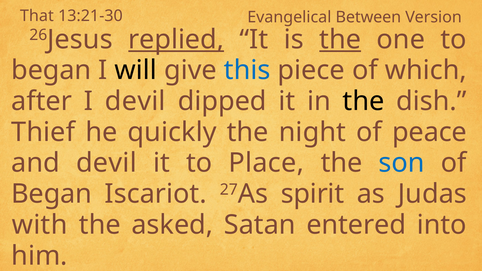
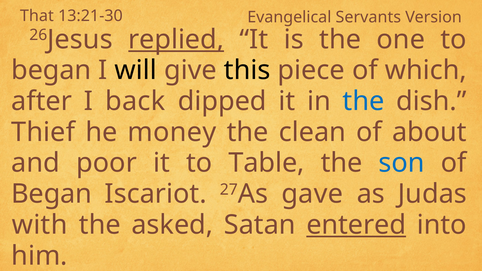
Between: Between -> Servants
the at (340, 39) underline: present -> none
this colour: blue -> black
I devil: devil -> back
the at (364, 101) colour: black -> blue
quickly: quickly -> money
night: night -> clean
peace: peace -> about
and devil: devil -> poor
Place: Place -> Table
spirit: spirit -> gave
entered underline: none -> present
